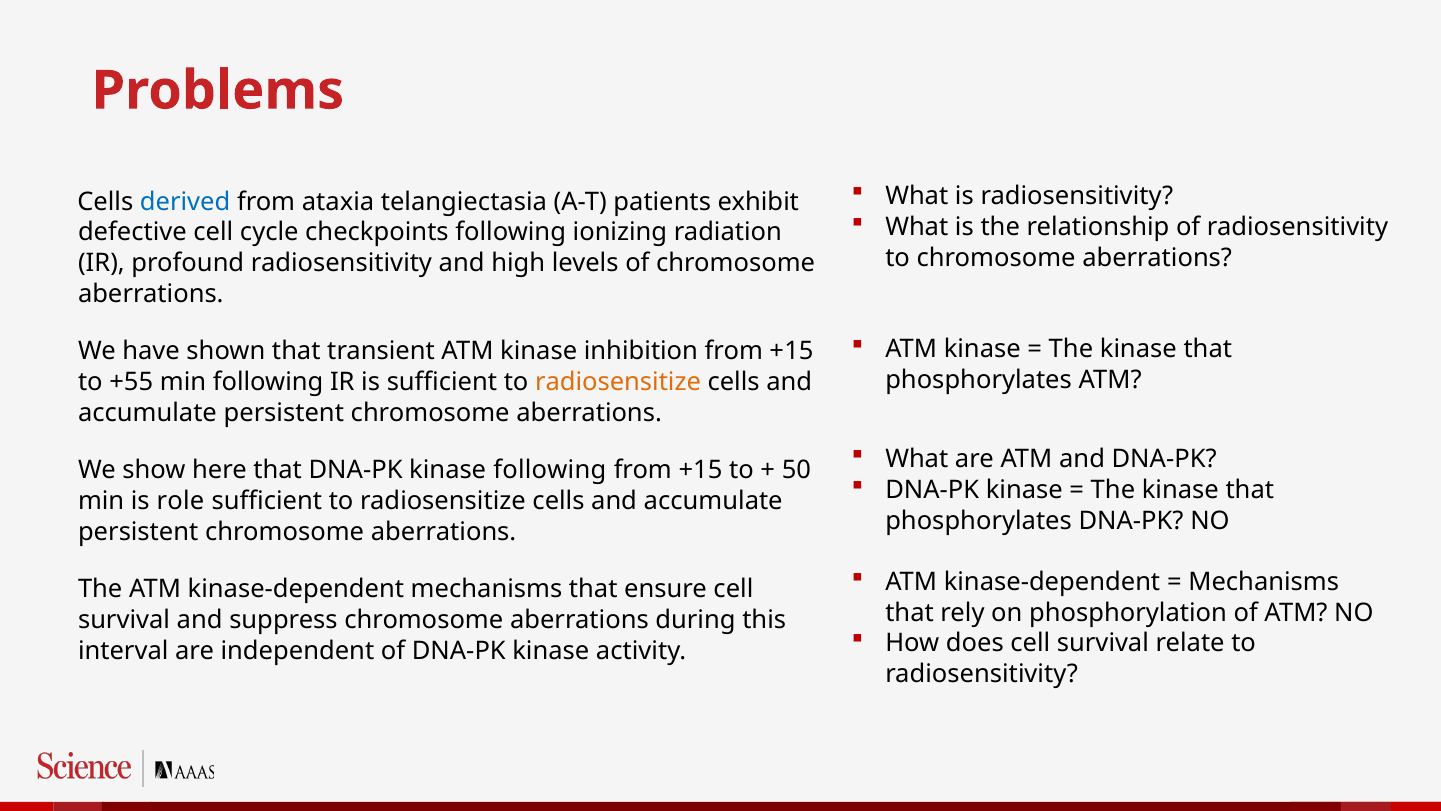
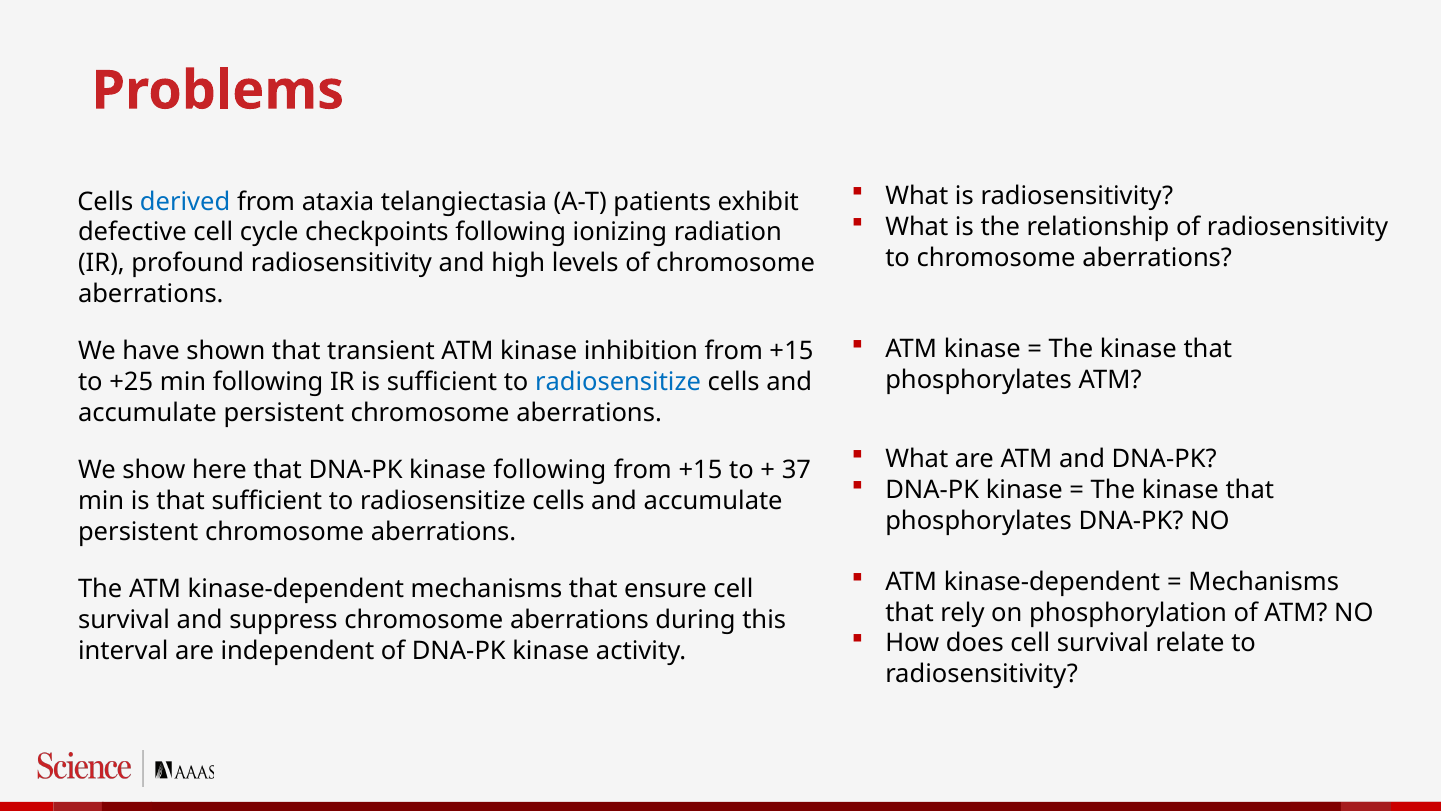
+55: +55 -> +25
radiosensitize at (618, 382) colour: orange -> blue
50: 50 -> 37
is role: role -> that
